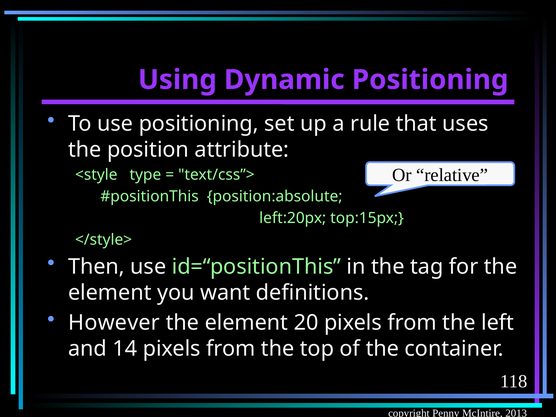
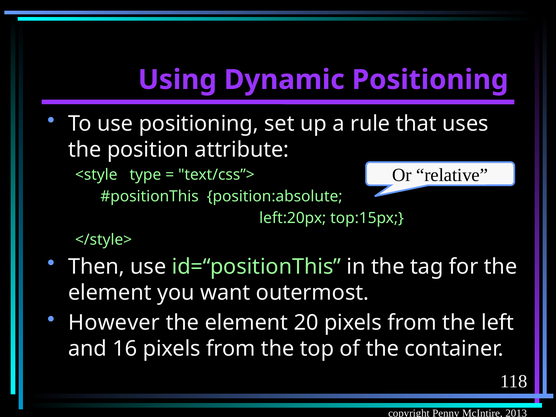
definitions: definitions -> outermost
14: 14 -> 16
